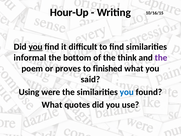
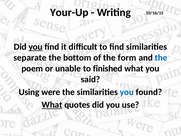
Hour-Up: Hour-Up -> Your-Up
informal: informal -> separate
think: think -> form
the at (161, 58) colour: purple -> blue
proves: proves -> unable
What at (52, 105) underline: none -> present
